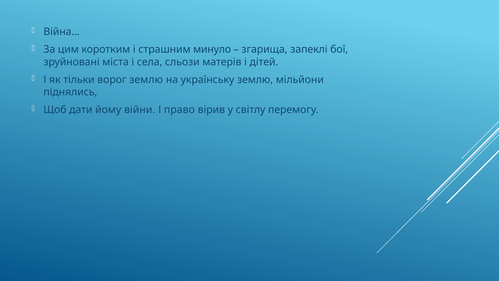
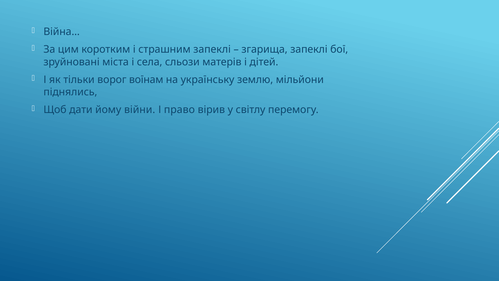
страшним минуло: минуло -> запеклі
ворог землю: землю -> воїнам
